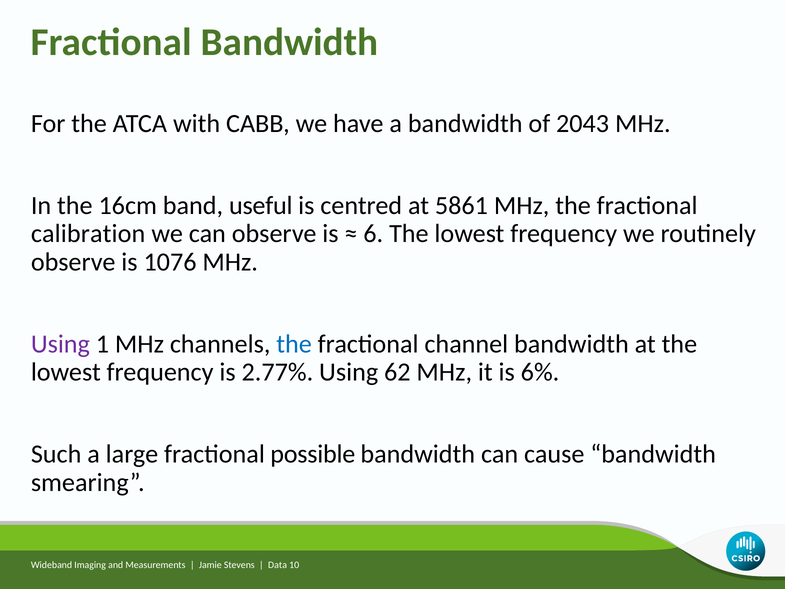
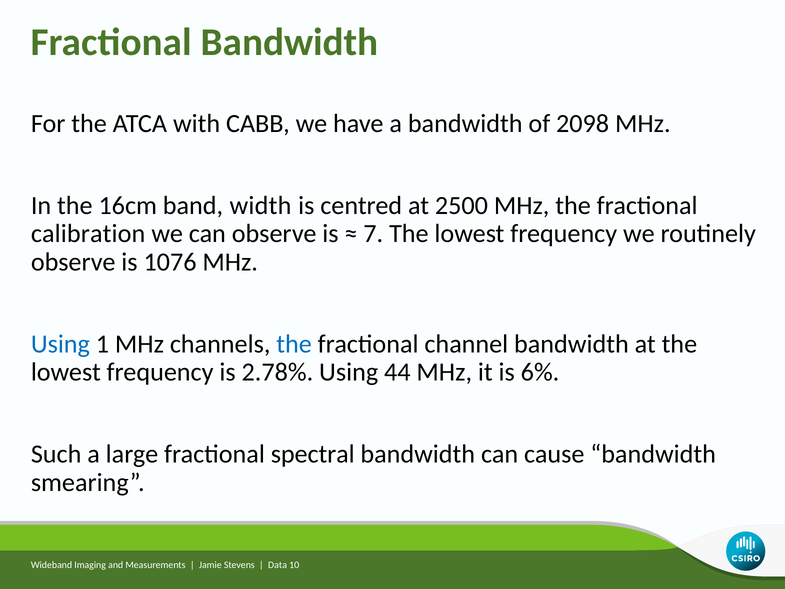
2043: 2043 -> 2098
useful: useful -> width
5861: 5861 -> 2500
6: 6 -> 7
Using at (60, 344) colour: purple -> blue
2.77%: 2.77% -> 2.78%
62: 62 -> 44
possible: possible -> spectral
